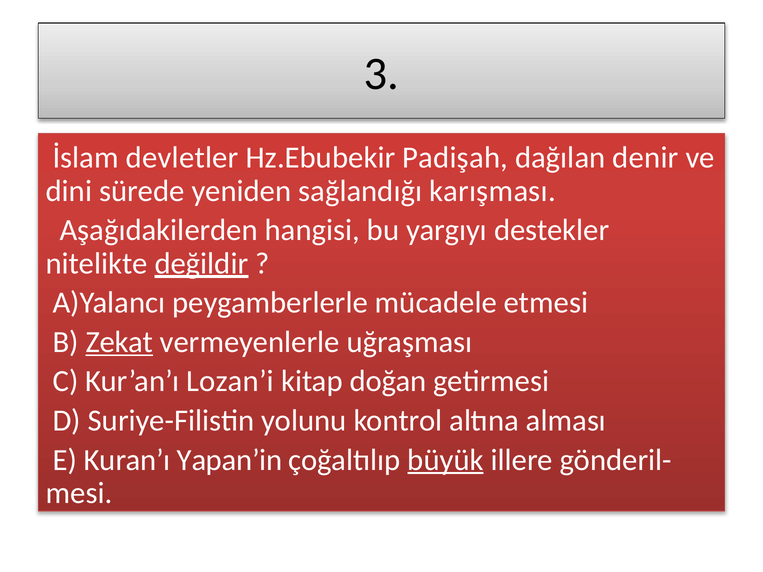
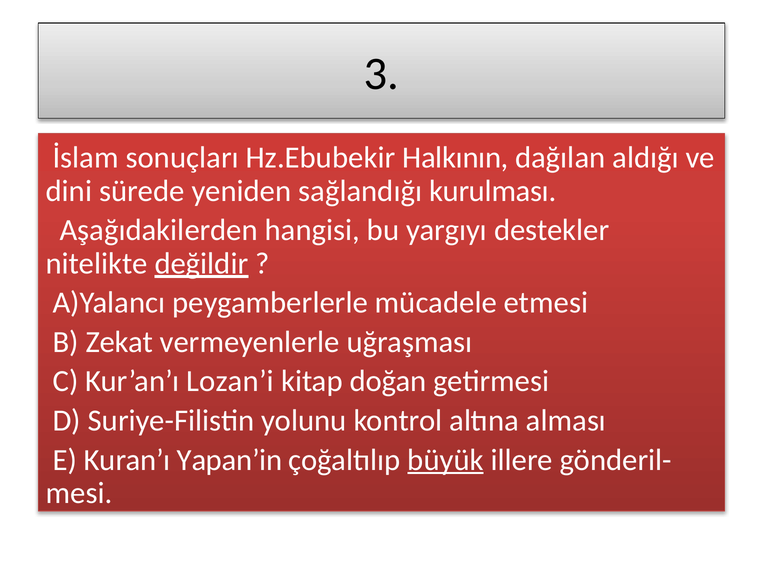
devletler: devletler -> sonuçları
Padişah: Padişah -> Halkının
denir: denir -> aldığı
karışması: karışması -> kurulması
Zekat underline: present -> none
